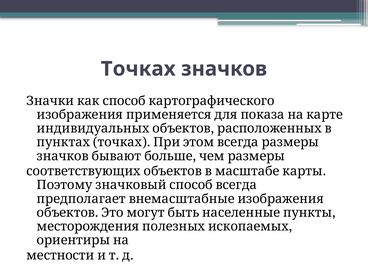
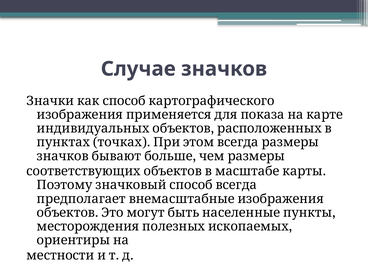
Точках at (138, 69): Точках -> Случае
